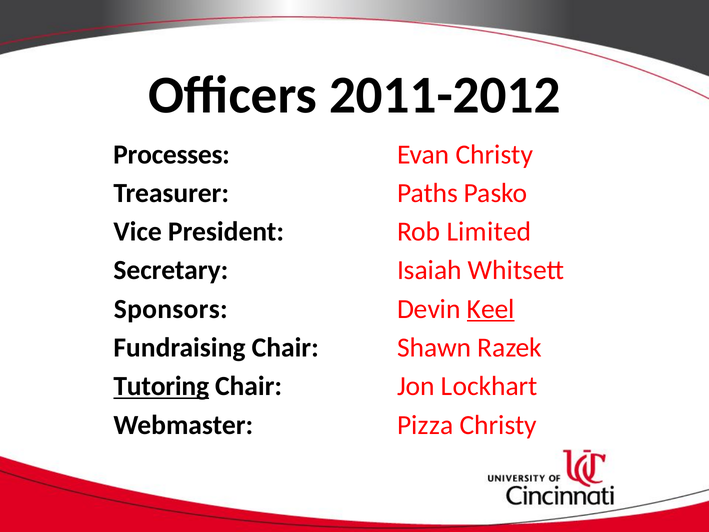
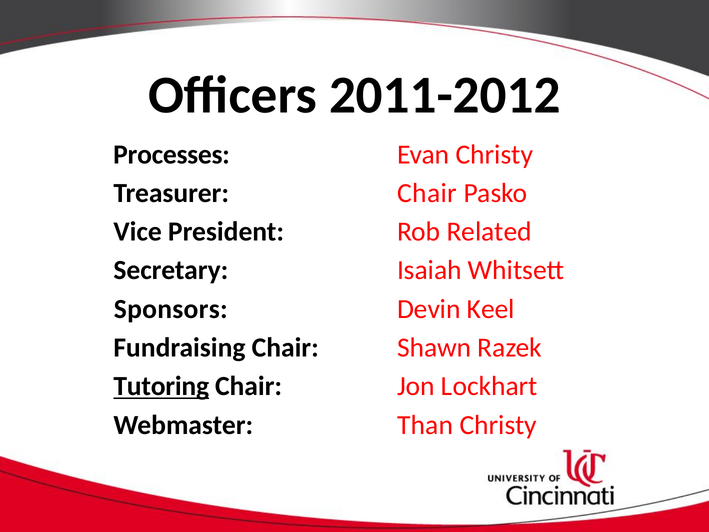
Treasurer Paths: Paths -> Chair
Limited: Limited -> Related
Keel underline: present -> none
Pizza: Pizza -> Than
